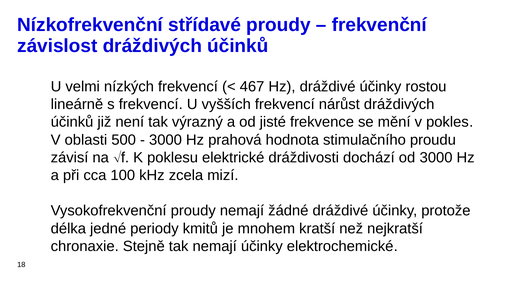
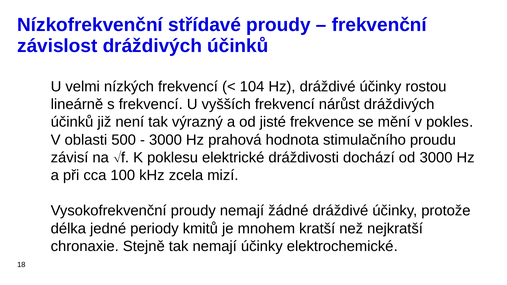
467: 467 -> 104
